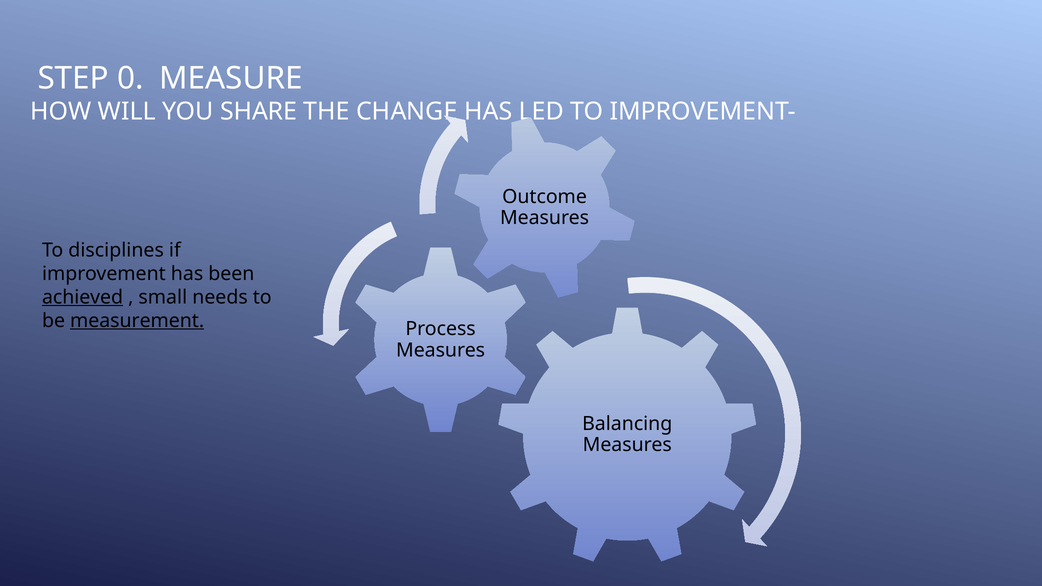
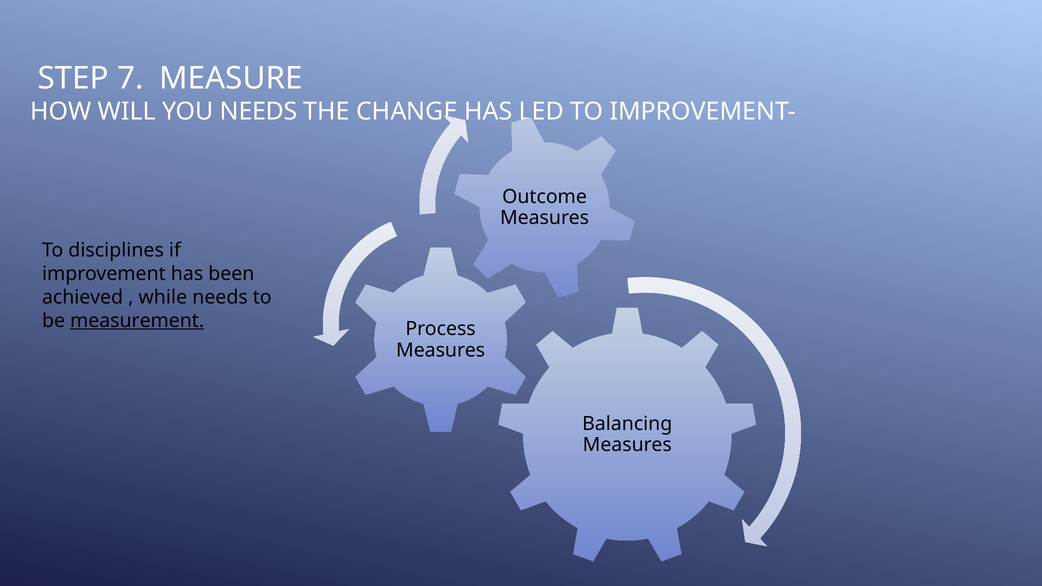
0: 0 -> 7
YOU SHARE: SHARE -> NEEDS
achieved underline: present -> none
small: small -> while
